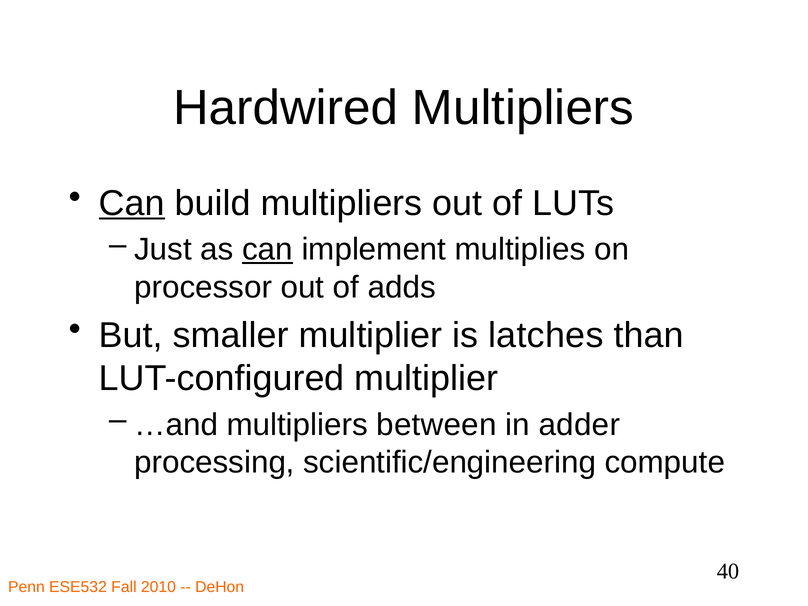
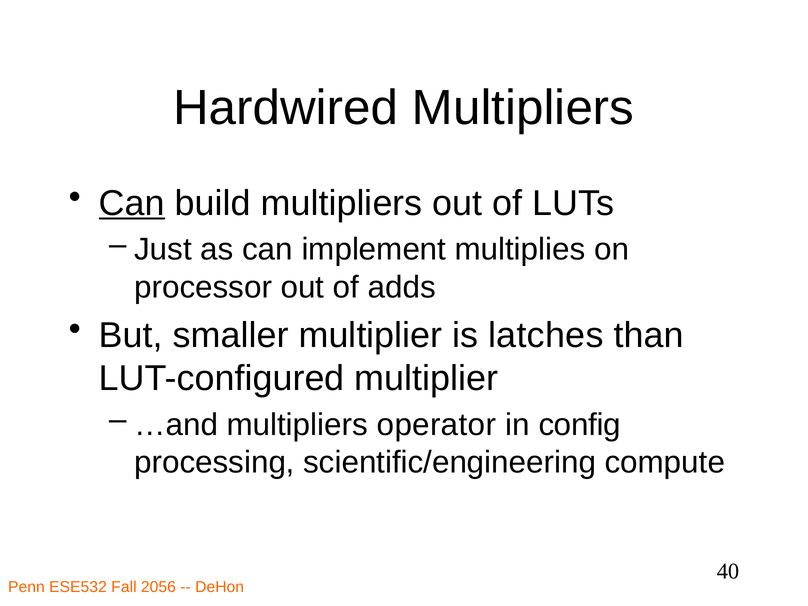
can at (268, 250) underline: present -> none
between: between -> operator
adder: adder -> config
2010: 2010 -> 2056
